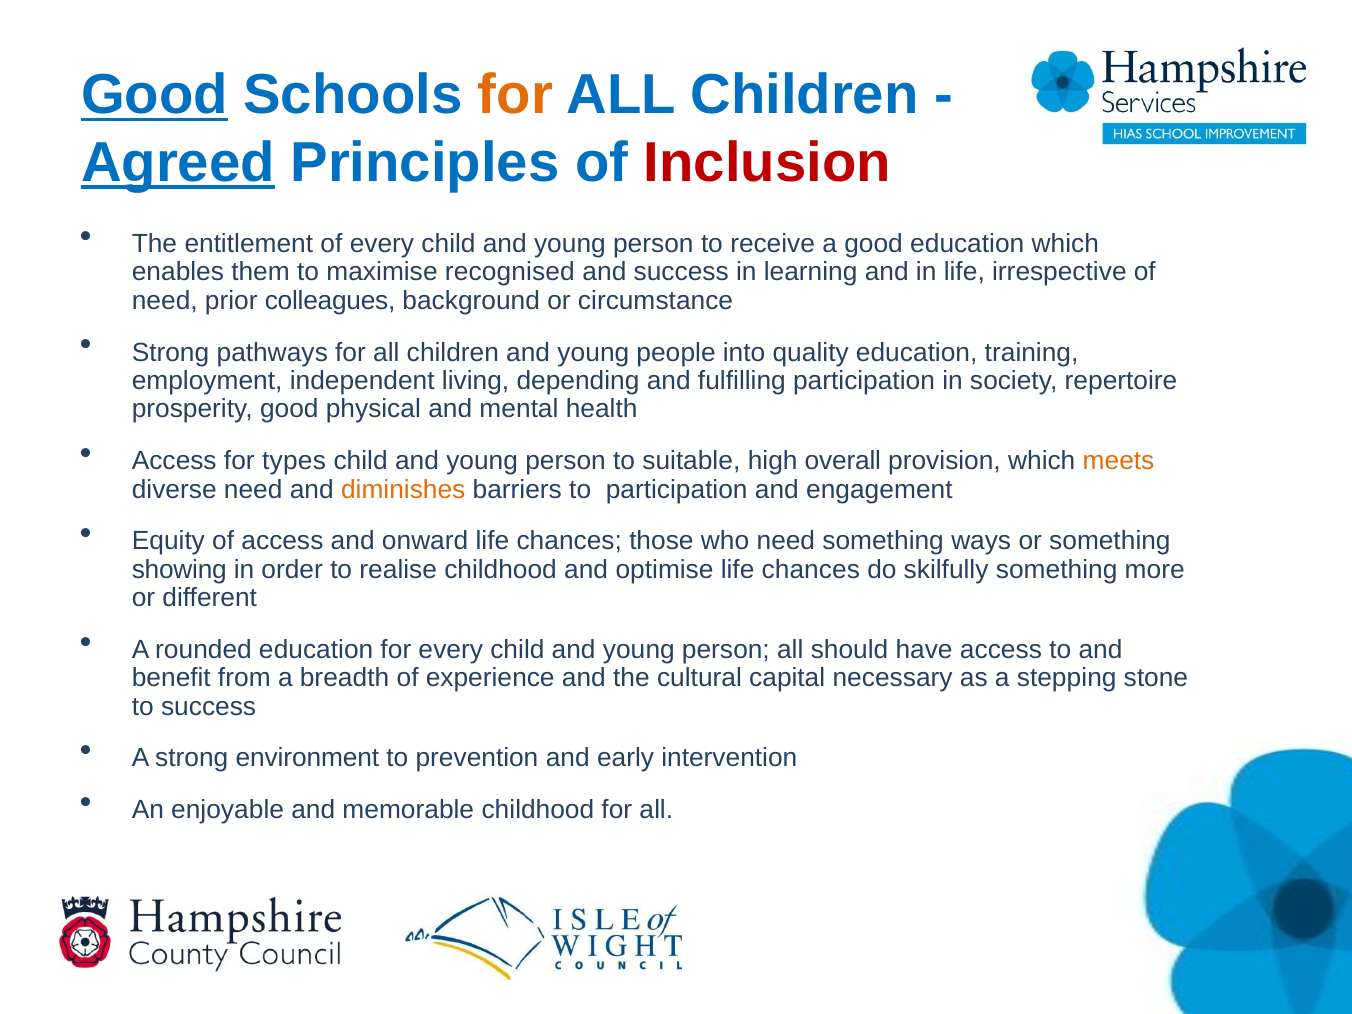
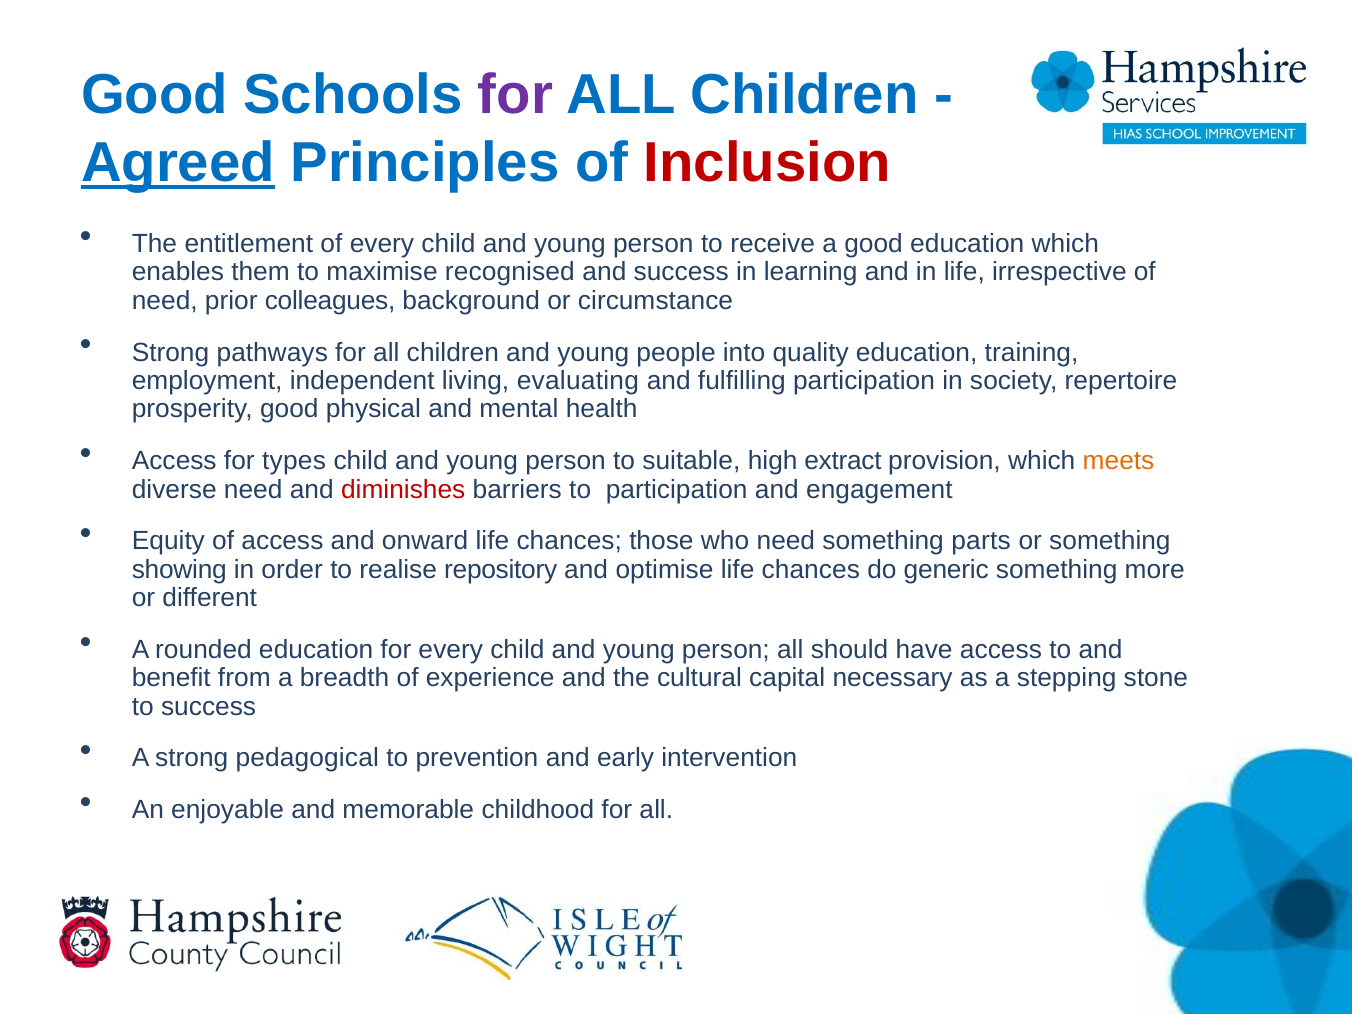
Good at (154, 95) underline: present -> none
for at (515, 95) colour: orange -> purple
depending: depending -> evaluating
overall: overall -> extract
diminishes colour: orange -> red
ways: ways -> parts
realise childhood: childhood -> repository
skilfully: skilfully -> generic
environment: environment -> pedagogical
